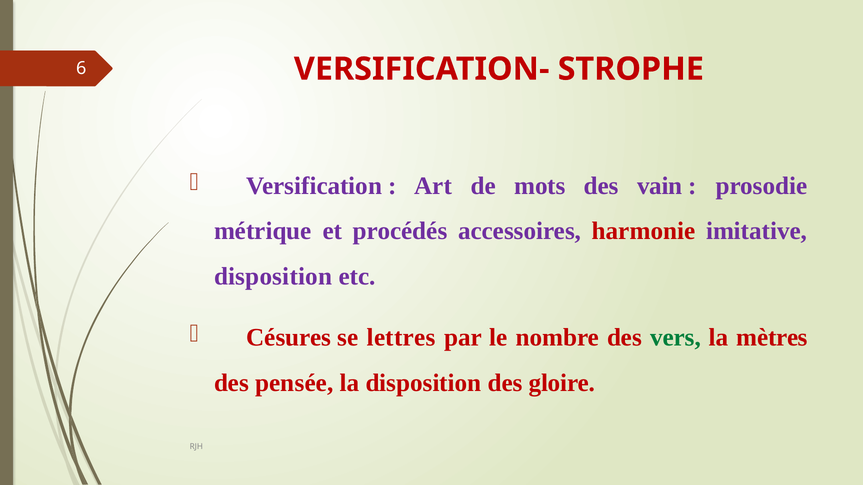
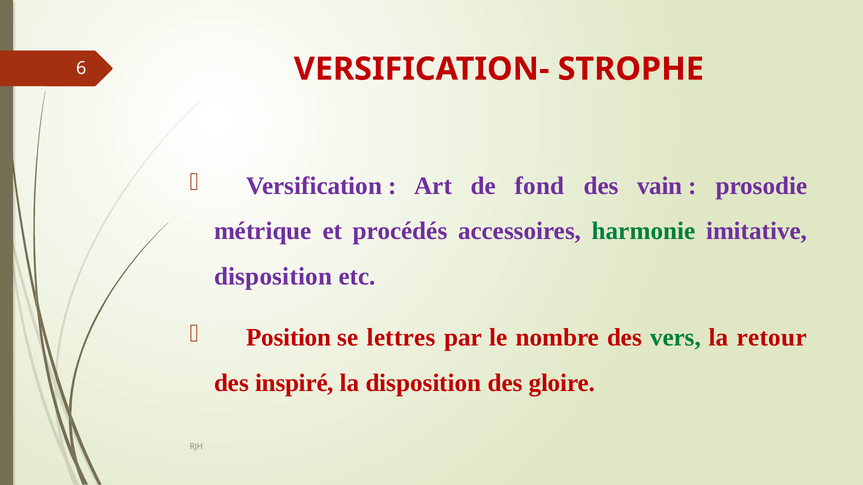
mots: mots -> fond
harmonie colour: red -> green
Césures: Césures -> Position
mètres: mètres -> retour
pensée: pensée -> inspiré
